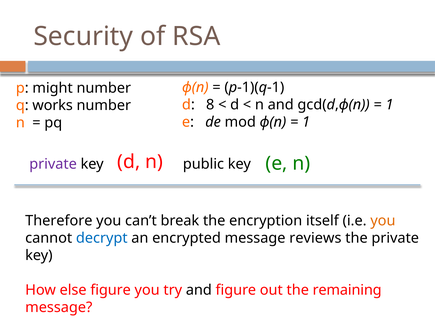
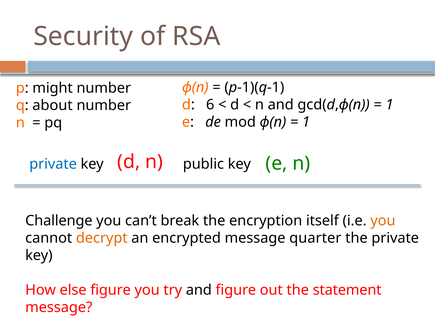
8: 8 -> 6
works: works -> about
private at (53, 164) colour: purple -> blue
Therefore: Therefore -> Challenge
decrypt colour: blue -> orange
reviews: reviews -> quarter
remaining: remaining -> statement
